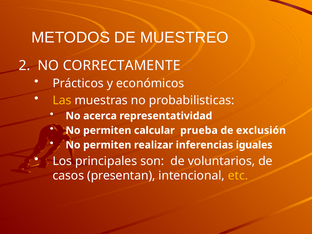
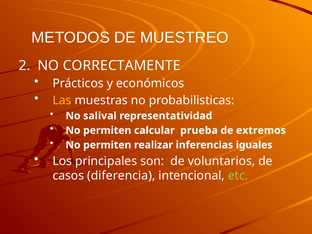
acerca: acerca -> salival
exclusión: exclusión -> extremos
presentan: presentan -> diferencia
etc colour: yellow -> light green
